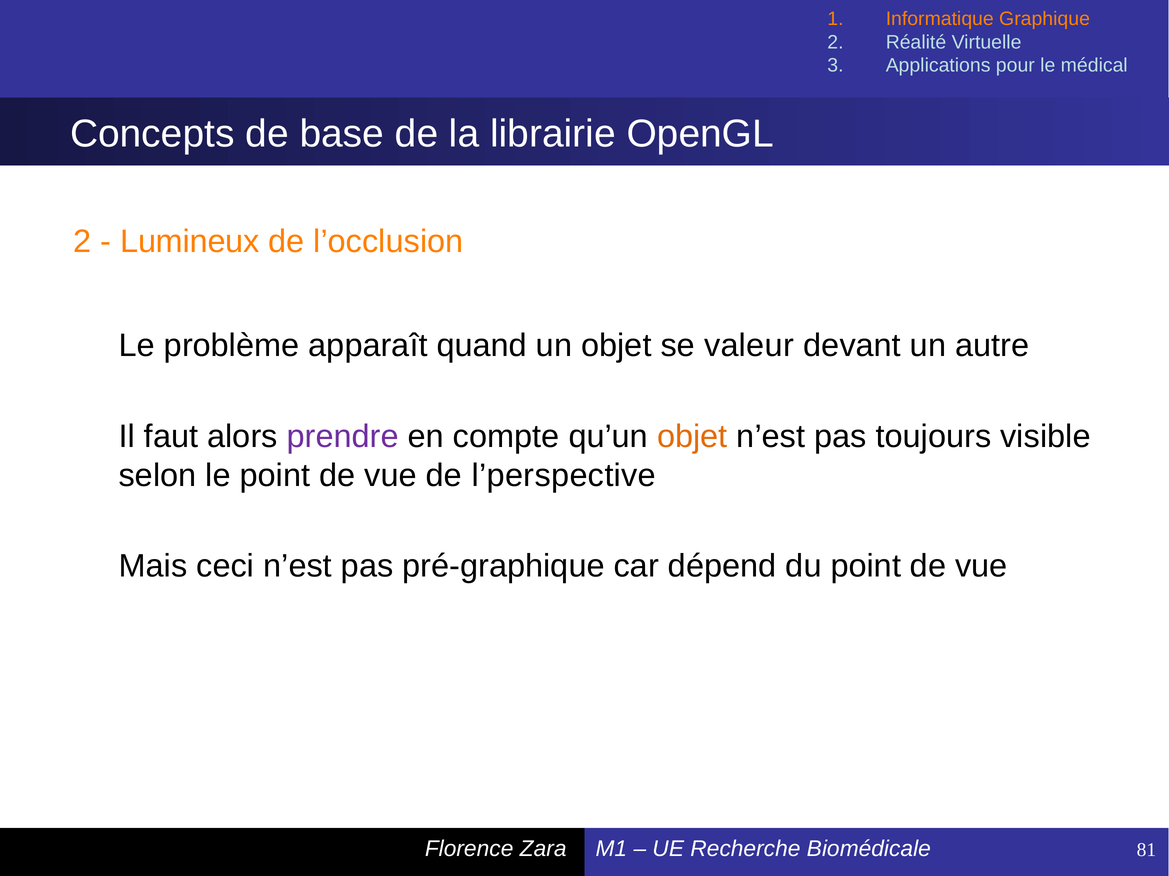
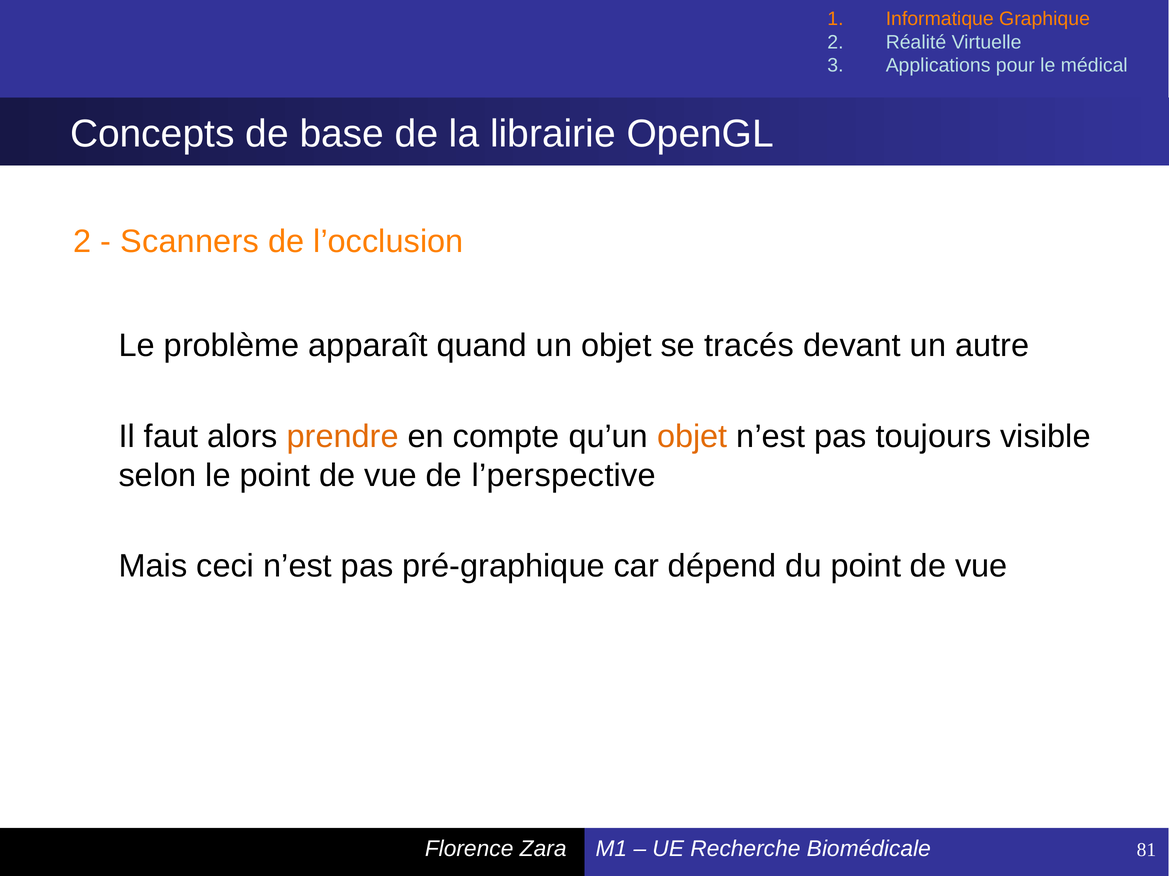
Lumineux: Lumineux -> Scanners
valeur: valeur -> tracés
prendre colour: purple -> orange
